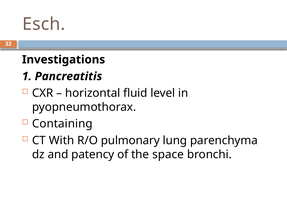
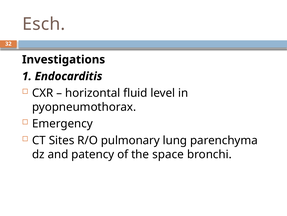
Pancreatitis: Pancreatitis -> Endocarditis
Containing: Containing -> Emergency
With: With -> Sites
